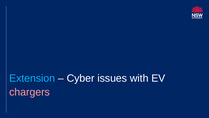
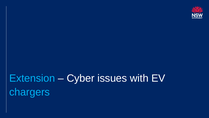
chargers colour: pink -> light blue
